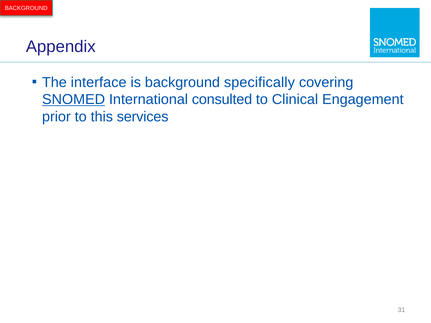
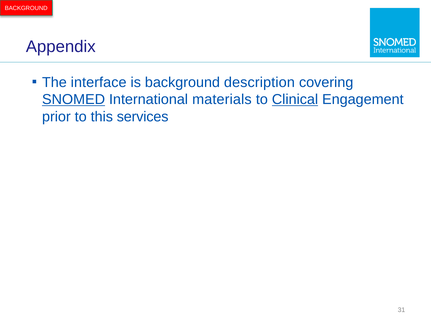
specifically: specifically -> description
consulted: consulted -> materials
Clinical underline: none -> present
